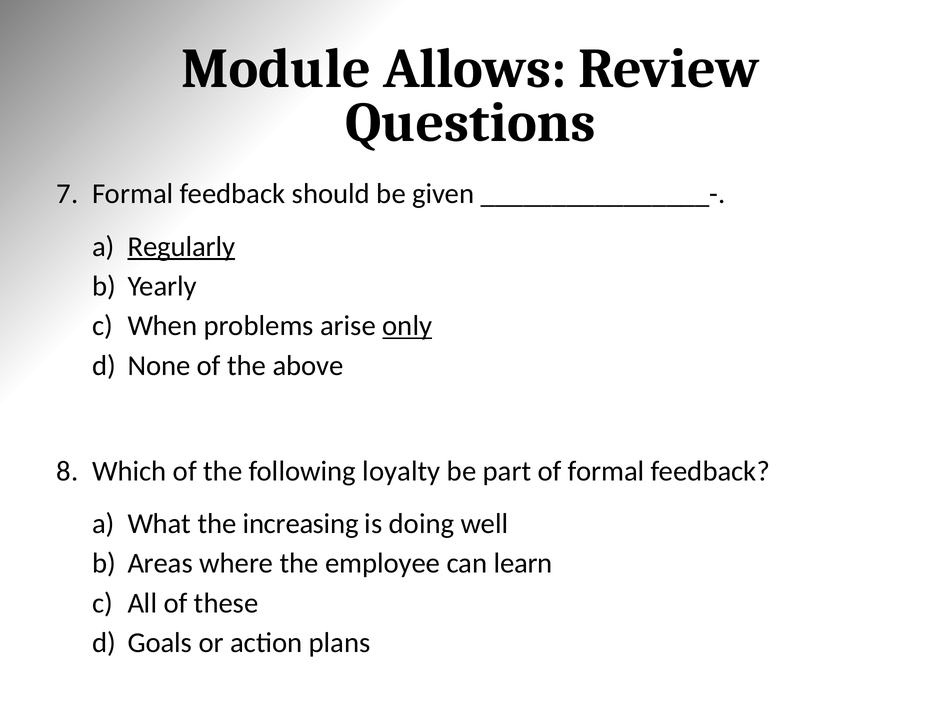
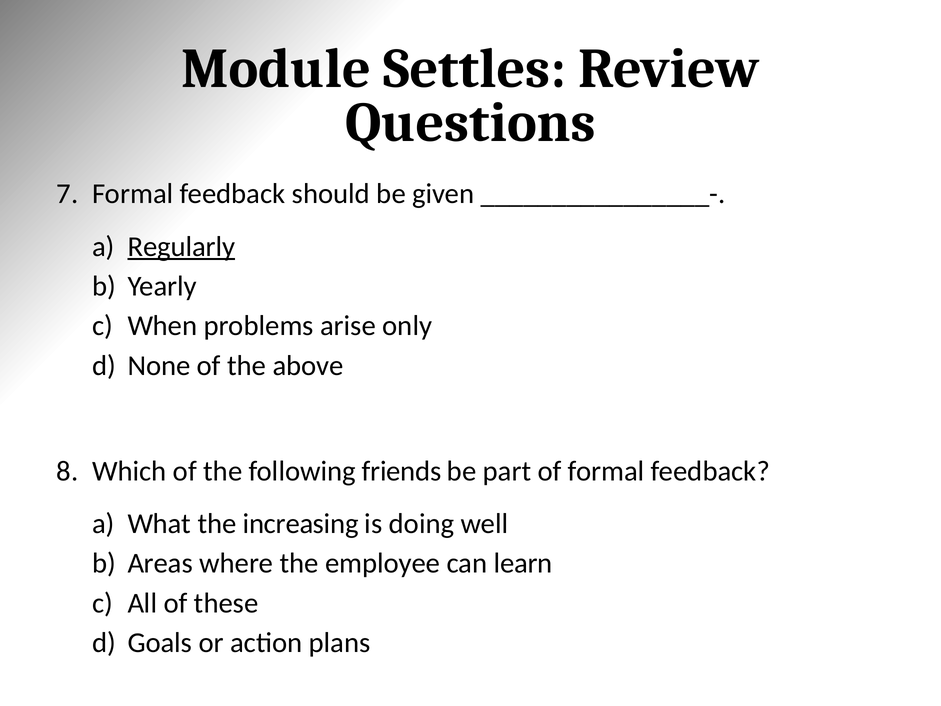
Allows: Allows -> Settles
only underline: present -> none
loyalty: loyalty -> friends
